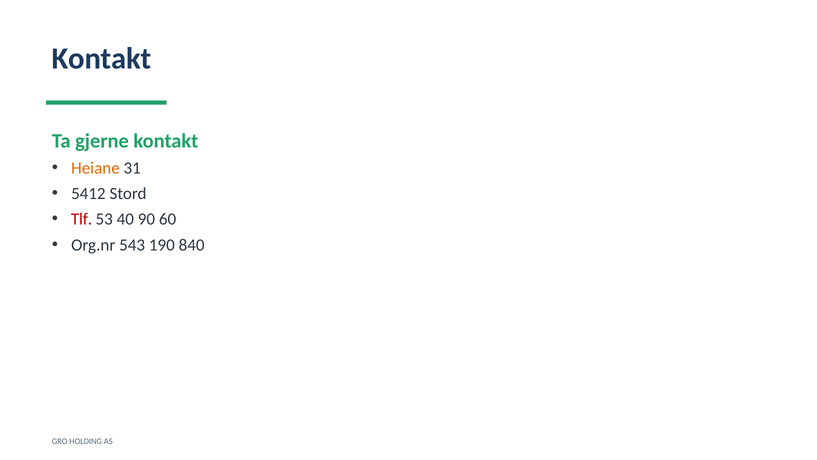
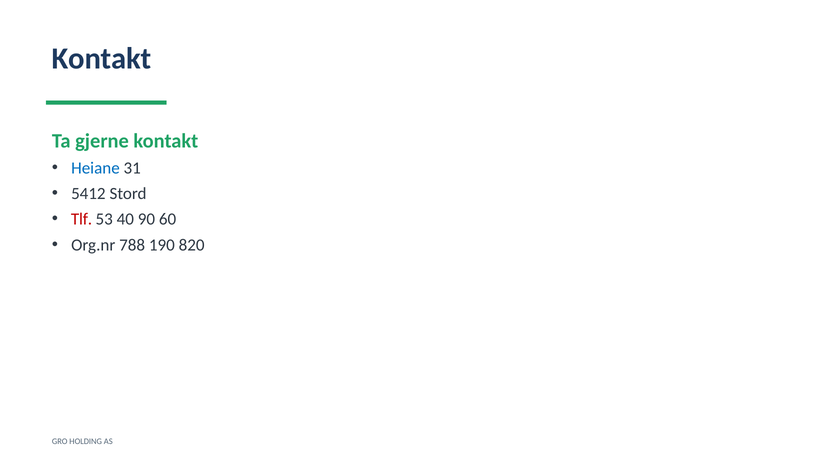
Heiane colour: orange -> blue
543: 543 -> 788
840: 840 -> 820
